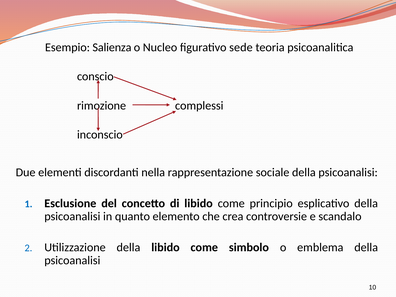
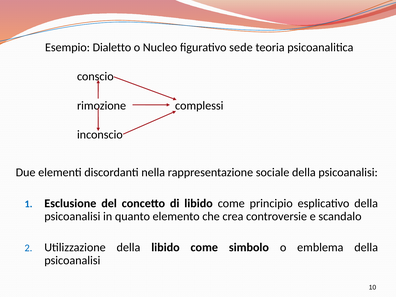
Salienza: Salienza -> Dialetto
